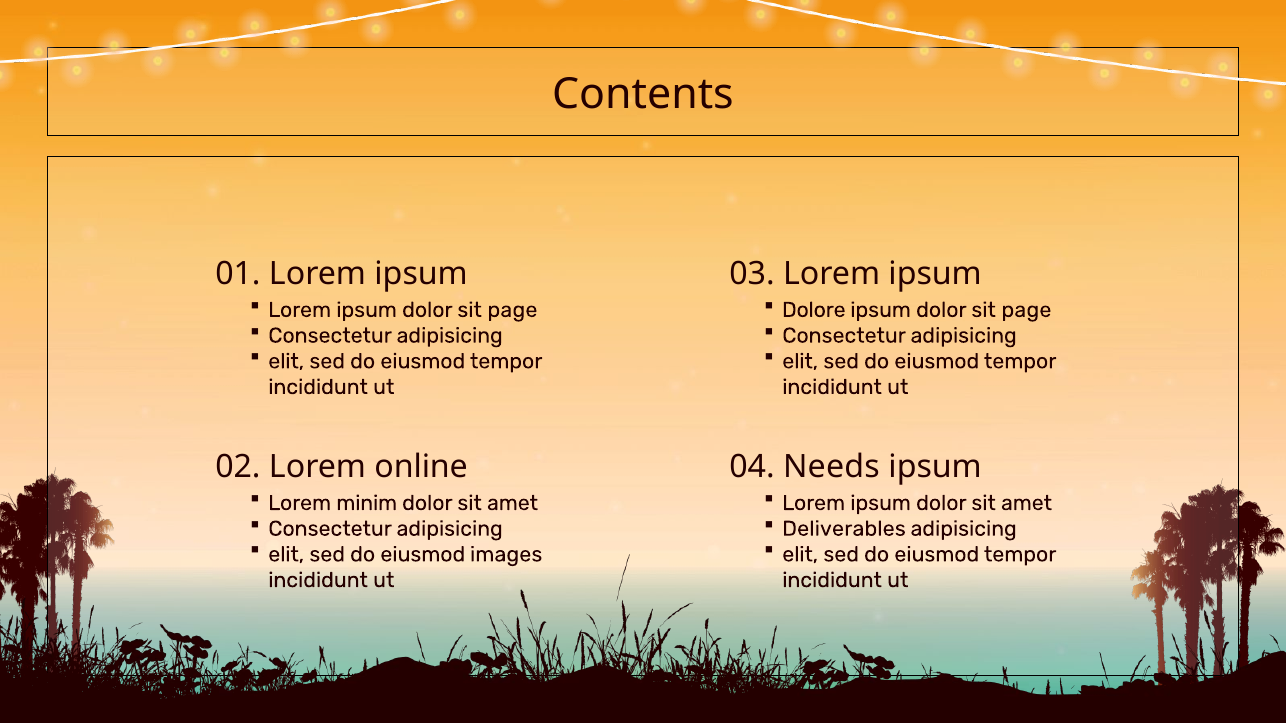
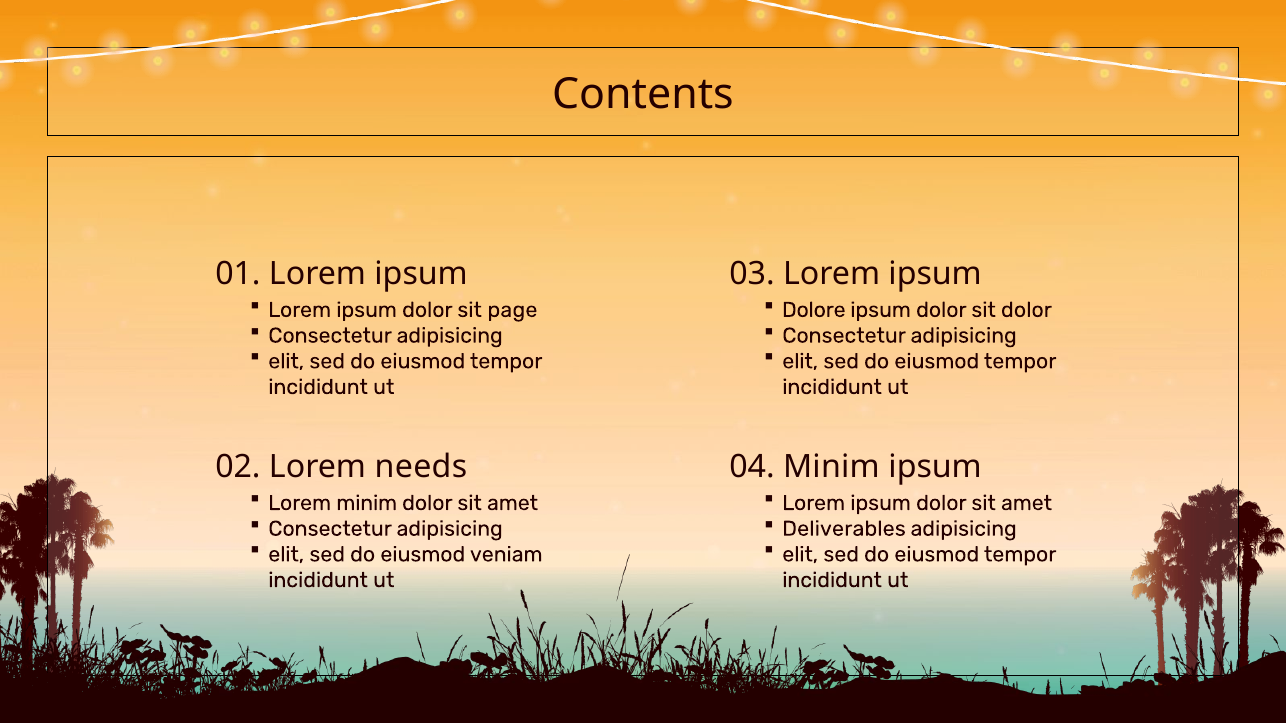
page at (1026, 310): page -> dolor
online: online -> needs
04 Needs: Needs -> Minim
images: images -> veniam
